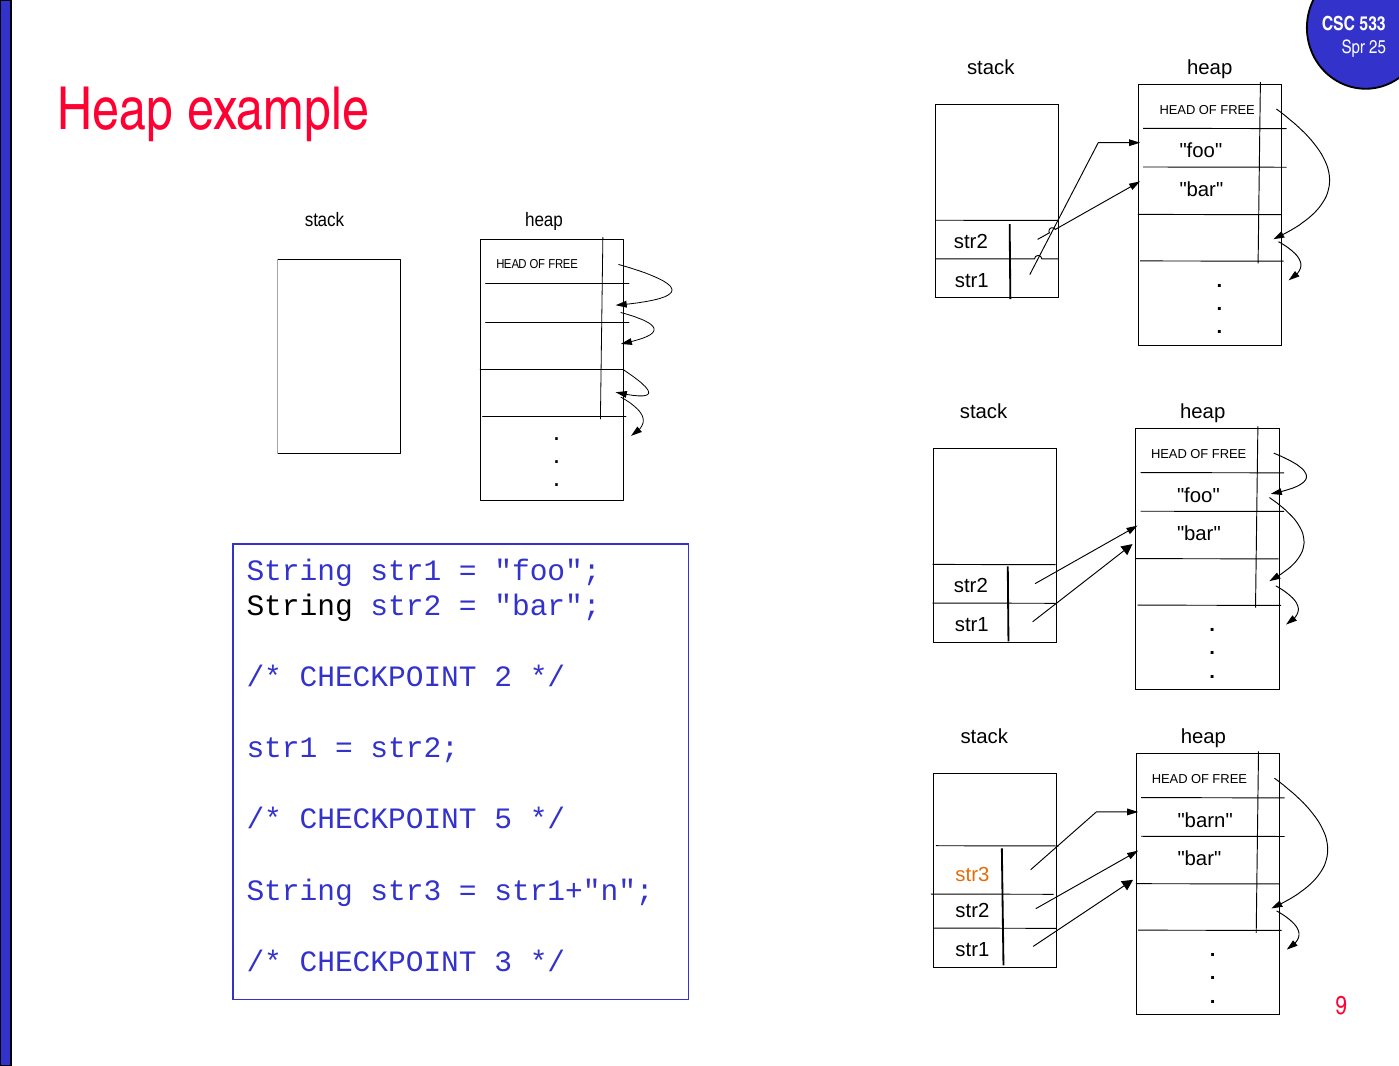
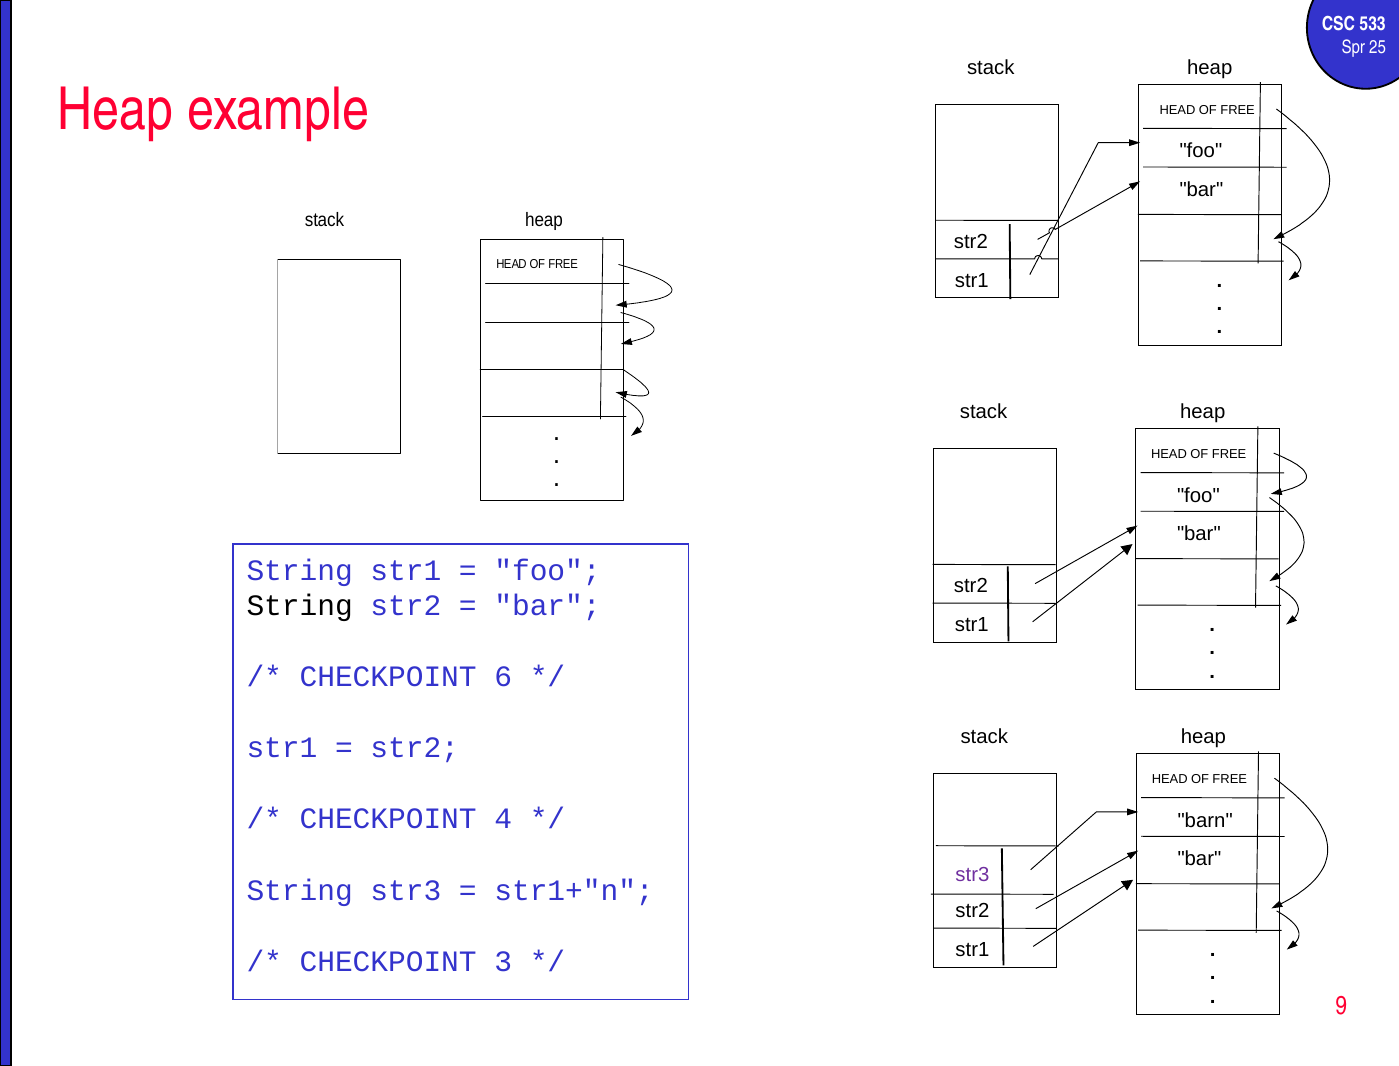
2: 2 -> 6
5: 5 -> 4
str3 at (972, 874) colour: orange -> purple
